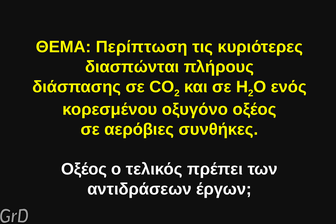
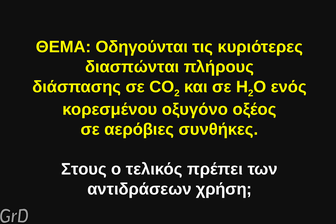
Περίπτωση: Περίπτωση -> Οδηγούνται
Οξέος at (84, 169): Οξέος -> Στους
έργων: έργων -> χρήση
